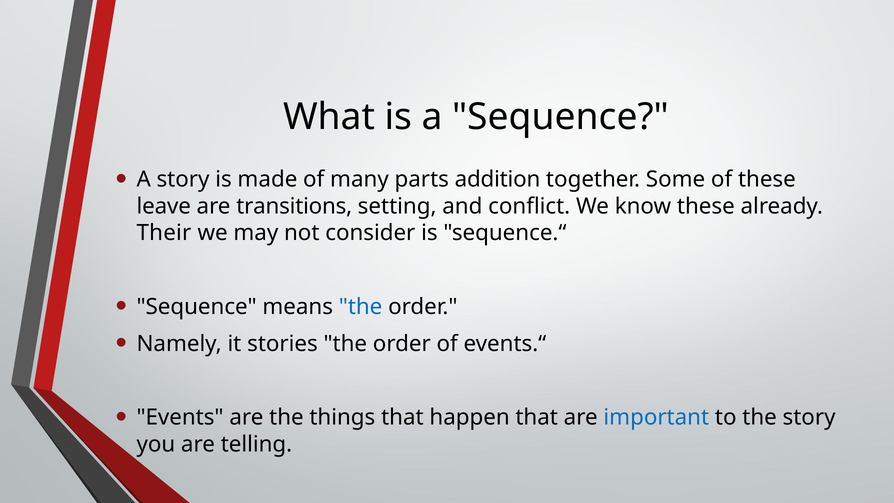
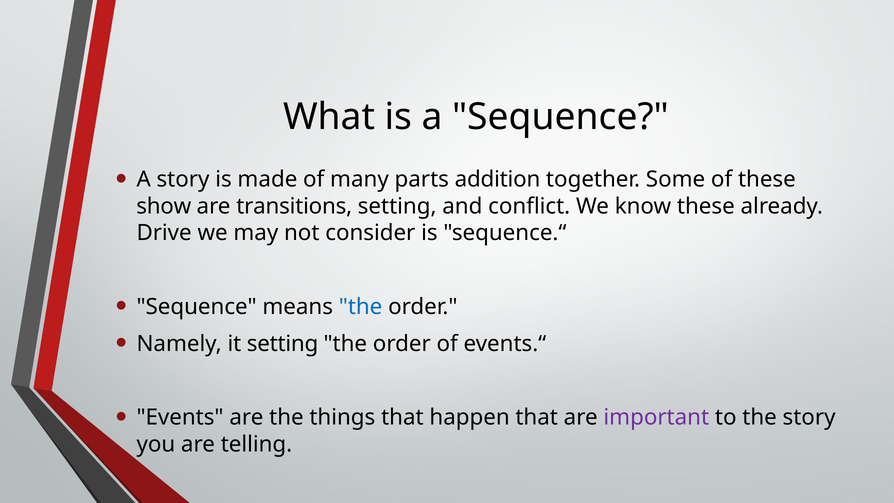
leave: leave -> show
Their: Their -> Drive
it stories: stories -> setting
important colour: blue -> purple
